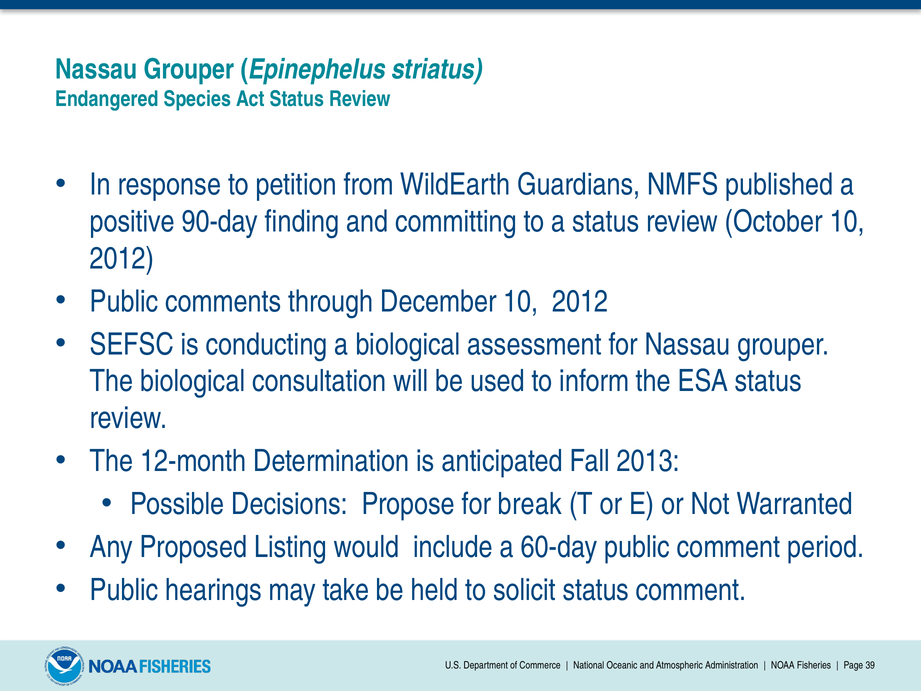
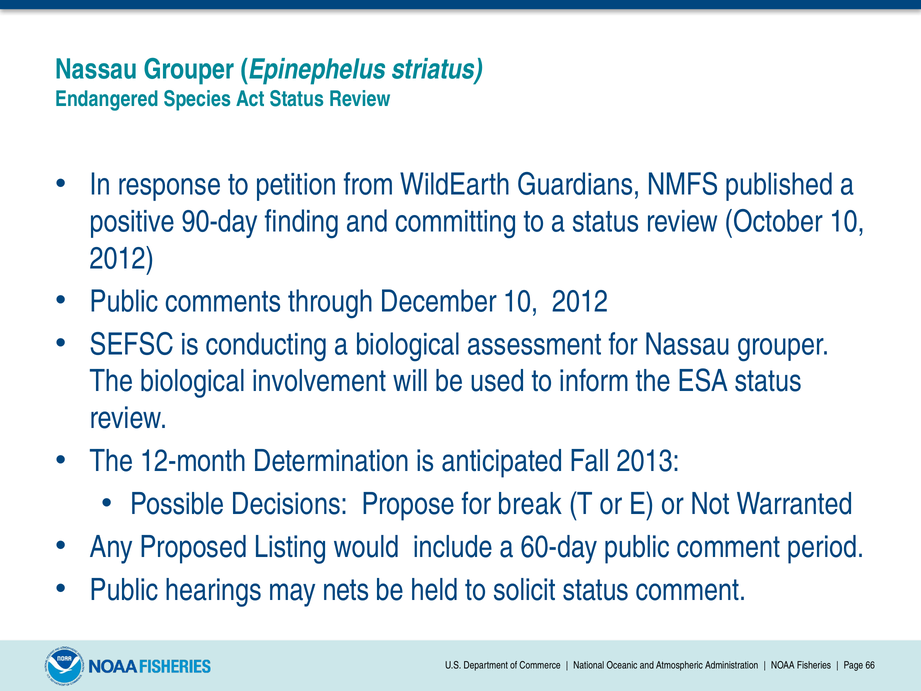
consultation: consultation -> involvement
take: take -> nets
39: 39 -> 66
